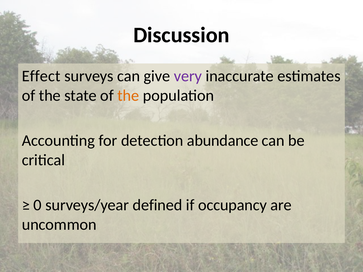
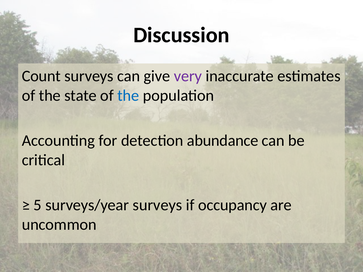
Effect: Effect -> Count
the at (128, 96) colour: orange -> blue
0: 0 -> 5
surveys/year defined: defined -> surveys
